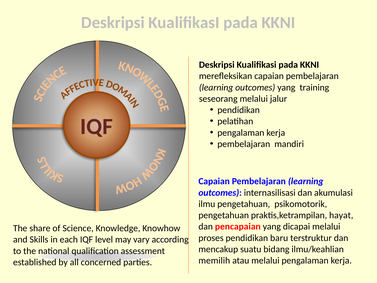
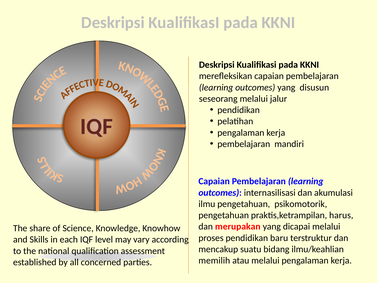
training: training -> disusun
hayat: hayat -> harus
pencapaian: pencapaian -> merupakan
